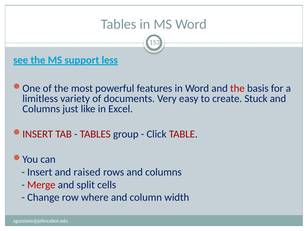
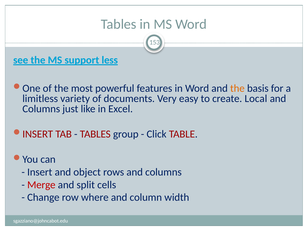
the at (237, 88) colour: red -> orange
Stuck: Stuck -> Local
raised: raised -> object
